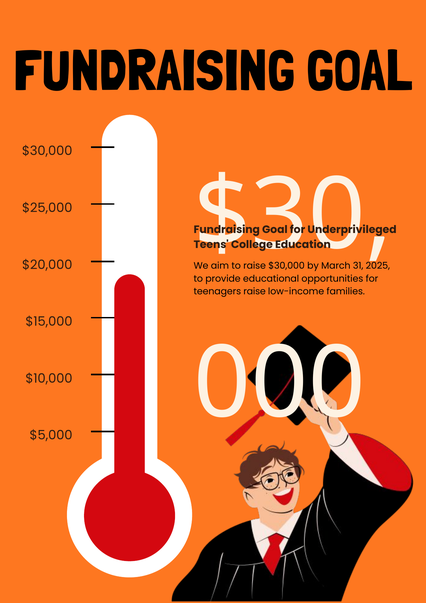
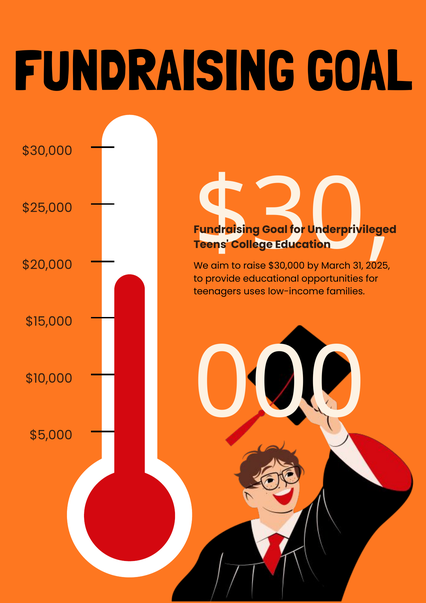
teenagers raise: raise -> uses
